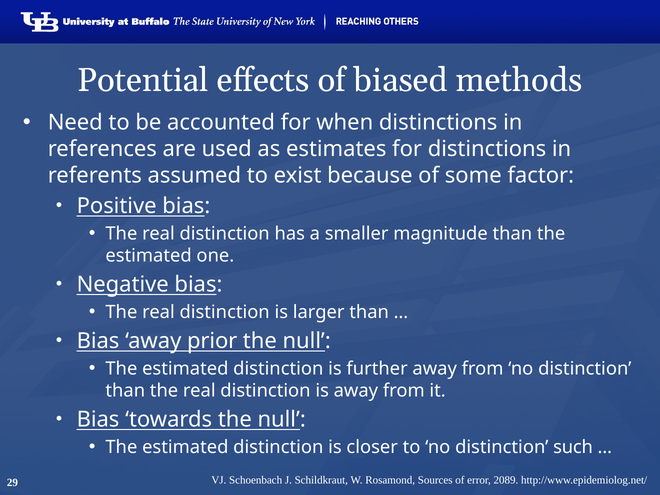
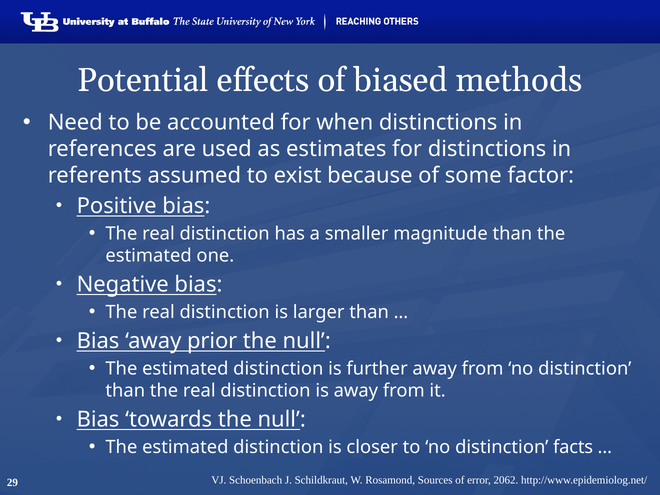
such: such -> facts
2089: 2089 -> 2062
